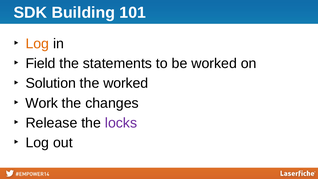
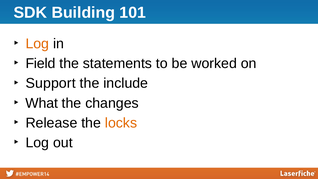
Solution: Solution -> Support
the worked: worked -> include
Work: Work -> What
locks colour: purple -> orange
